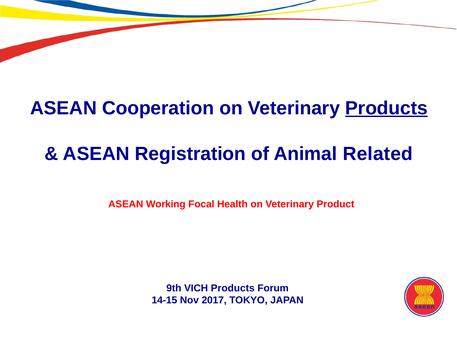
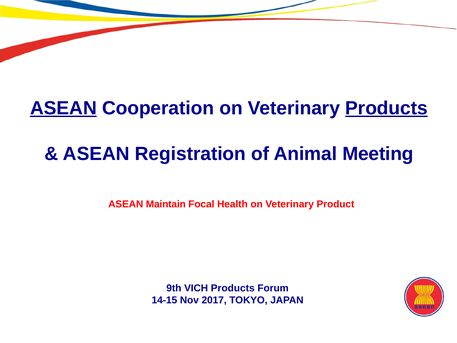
ASEAN at (63, 108) underline: none -> present
Related: Related -> Meeting
Working: Working -> Maintain
